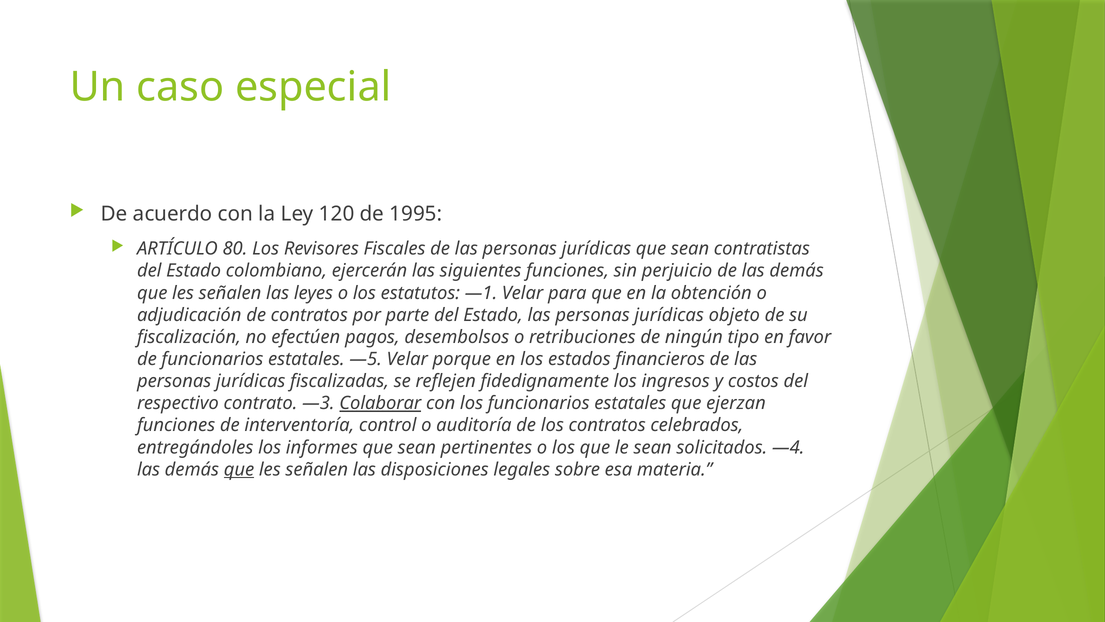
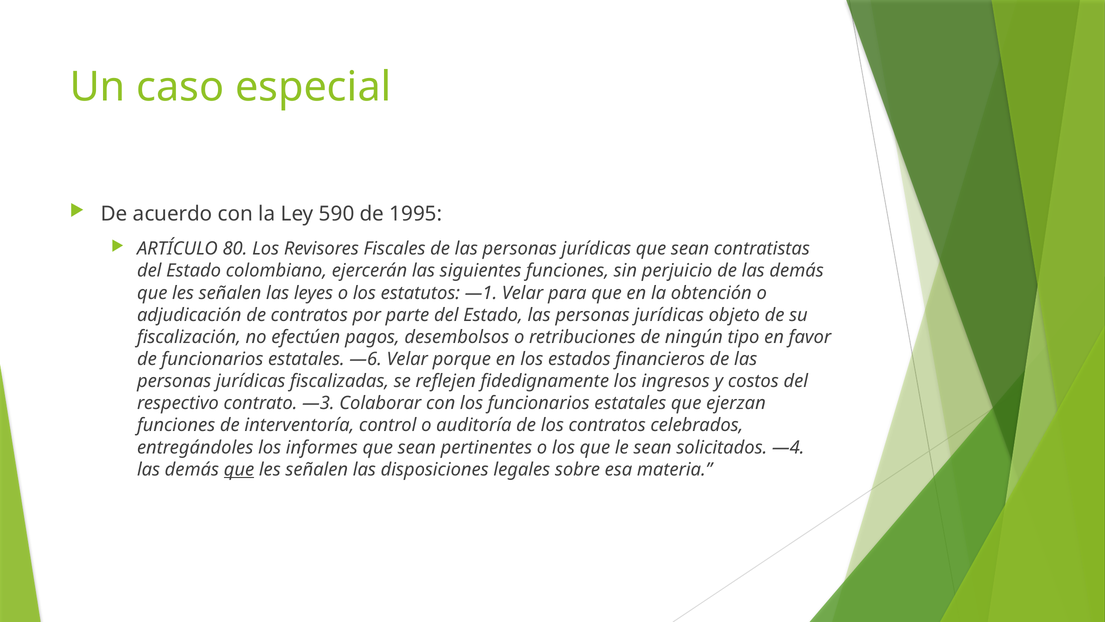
120: 120 -> 590
―5: ―5 -> ―6
Colaborar underline: present -> none
